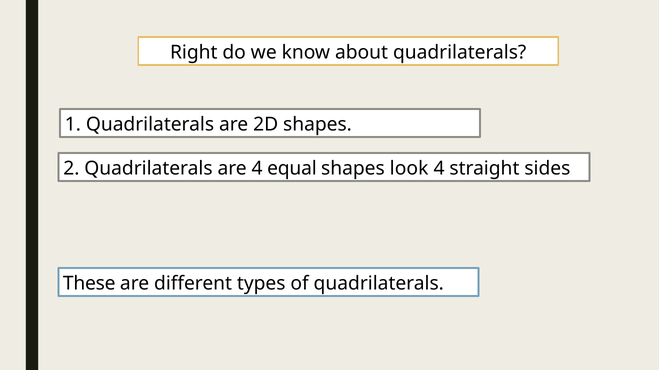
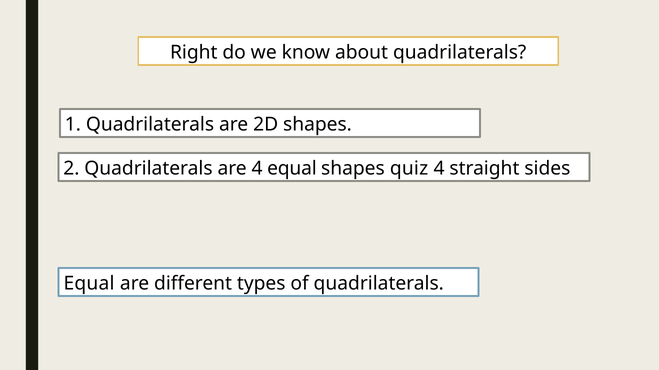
look: look -> quiz
These at (89, 284): These -> Equal
